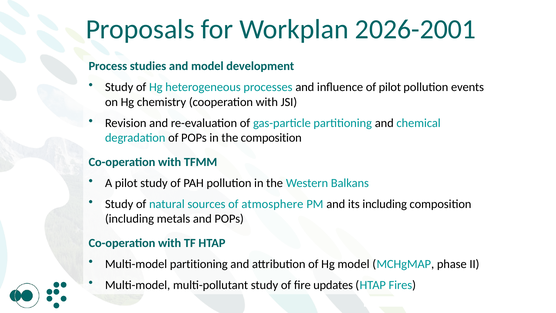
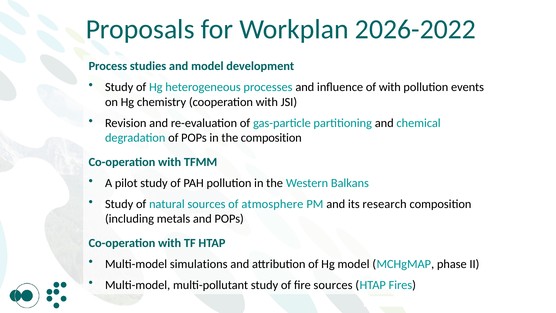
2026-2001: 2026-2001 -> 2026-2022
of pilot: pilot -> with
its including: including -> research
Multi-model partitioning: partitioning -> simulations
fire updates: updates -> sources
